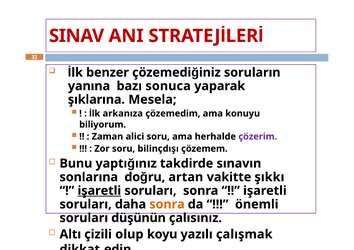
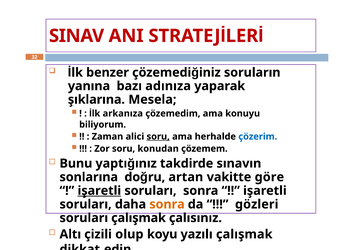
sonuca: sonuca -> adınıza
soru at (158, 137) underline: none -> present
çözerim colour: purple -> blue
bilinçdışı: bilinçdışı -> konudan
şıkkı: şıkkı -> göre
önemli: önemli -> gözleri
soruları düşünün: düşünün -> çalışmak
